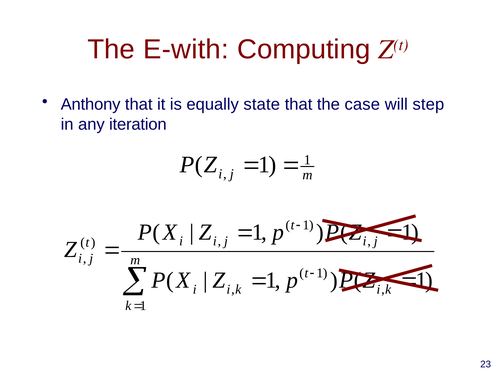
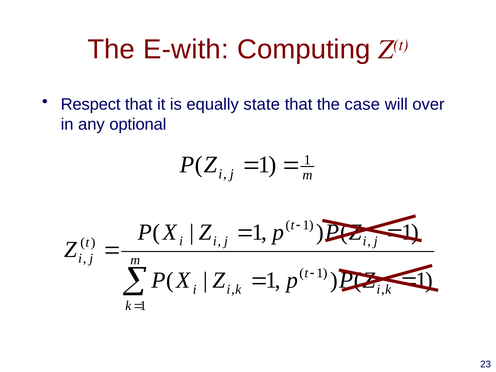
Anthony: Anthony -> Respect
step: step -> over
iteration: iteration -> optional
